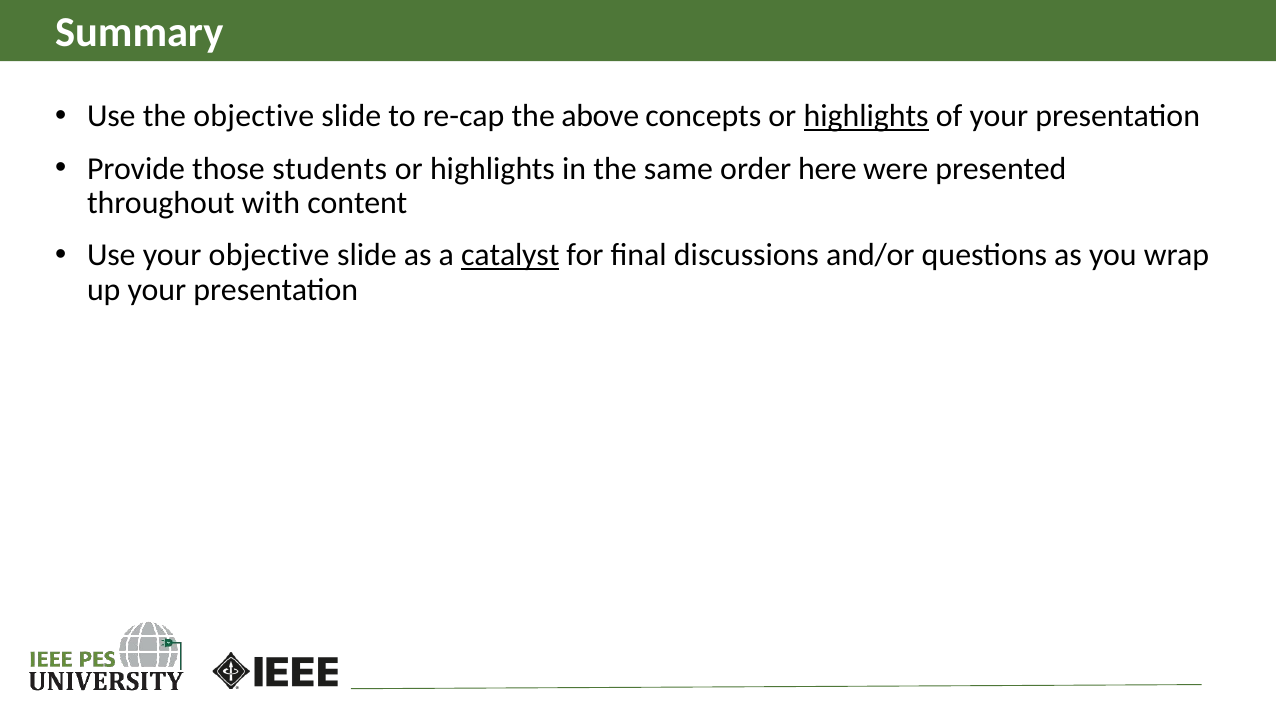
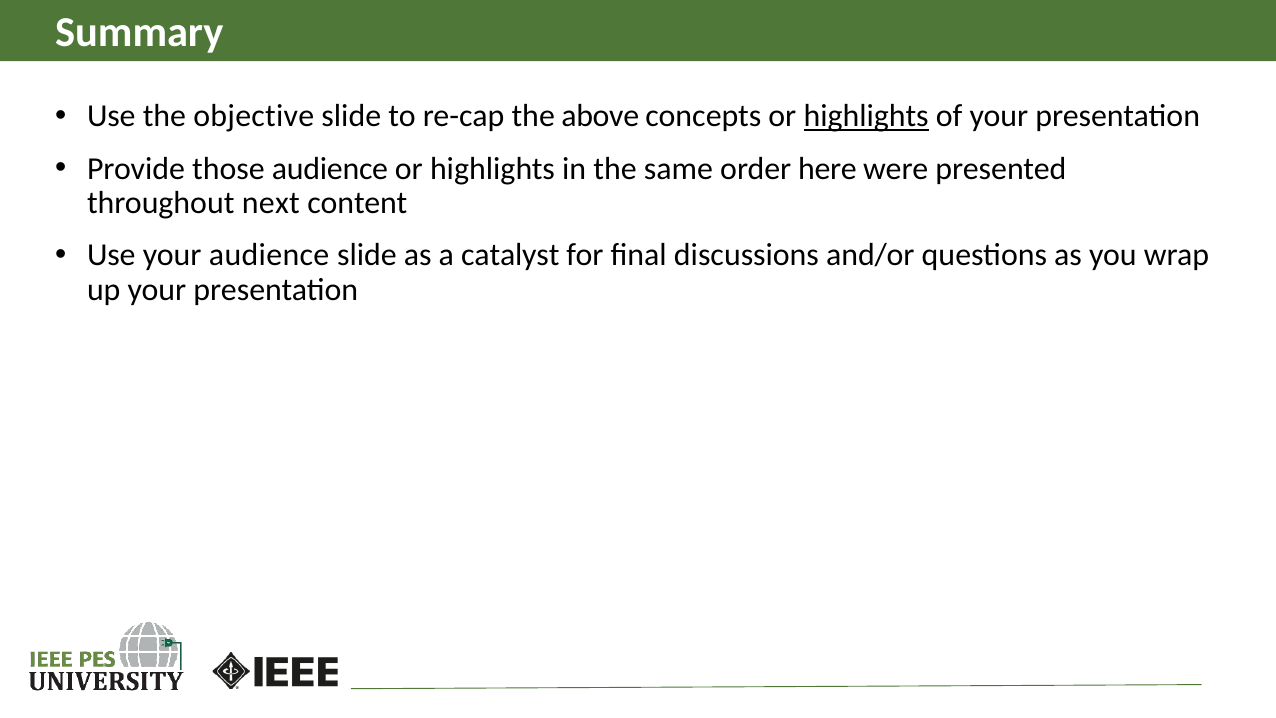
those students: students -> audience
with: with -> next
your objective: objective -> audience
catalyst underline: present -> none
